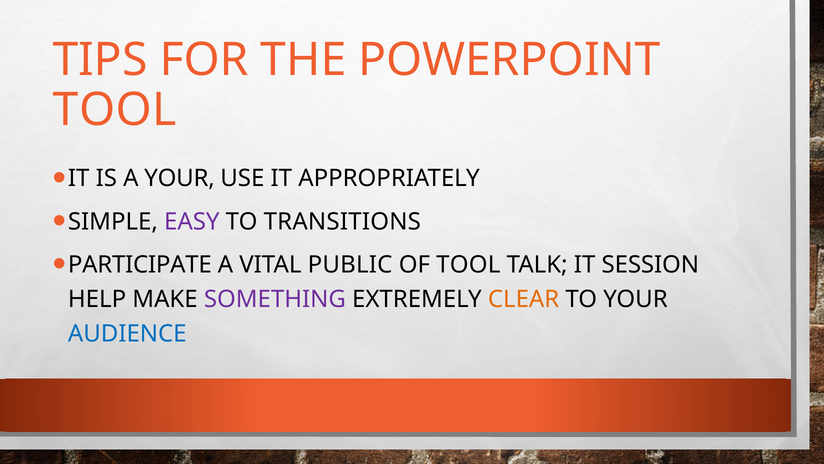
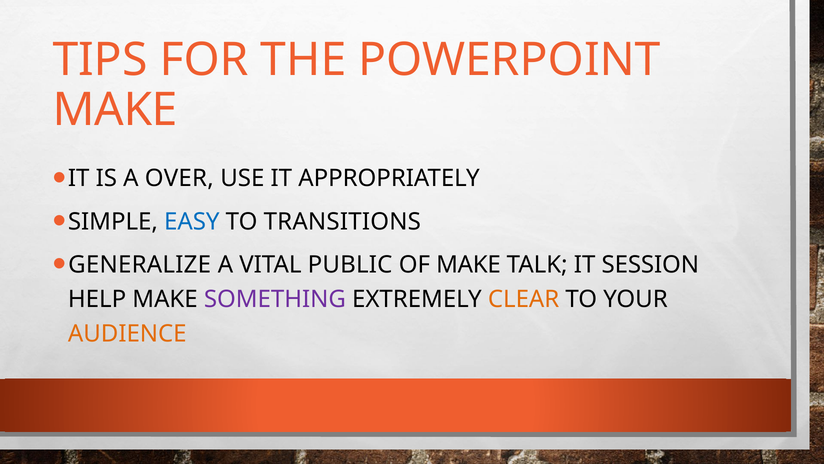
TOOL at (115, 110): TOOL -> MAKE
A YOUR: YOUR -> OVER
EASY colour: purple -> blue
PARTICIPATE: PARTICIPATE -> GENERALIZE
OF TOOL: TOOL -> MAKE
AUDIENCE colour: blue -> orange
